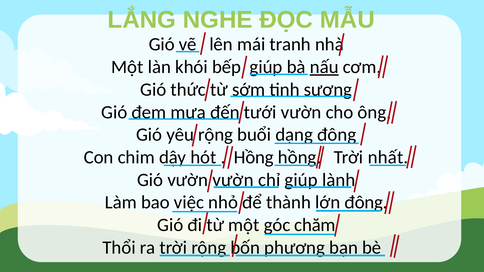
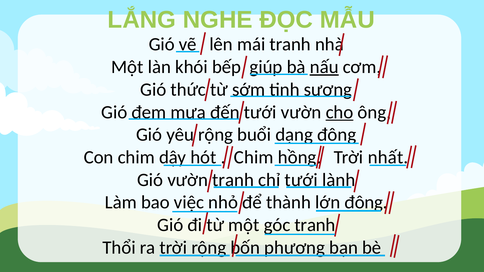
cho underline: none -> present
Hồng at (254, 157): Hồng -> Chim
vườn vườn: vườn -> tranh
chỉ giúp: giúp -> tưới
góc chăm: chăm -> tranh
